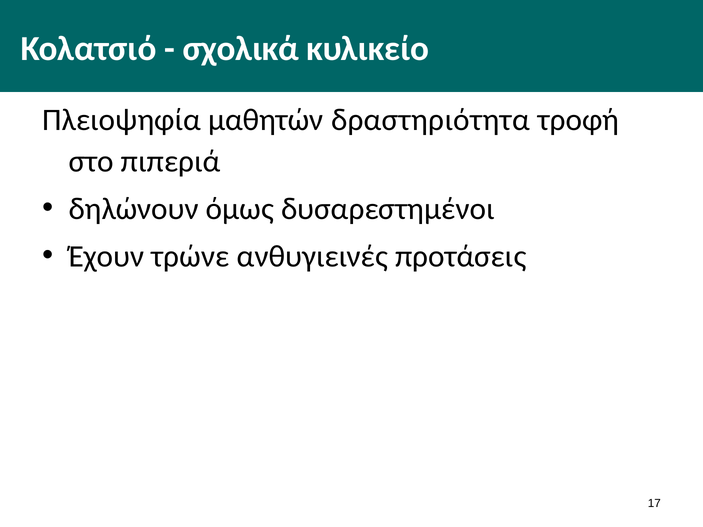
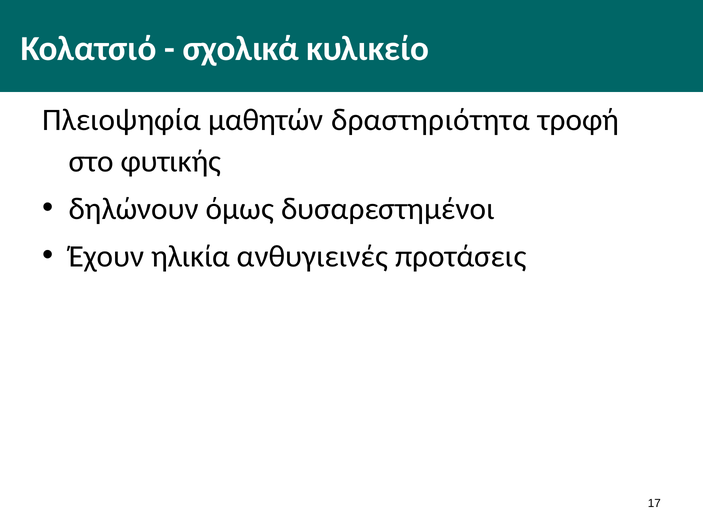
πιπεριά: πιπεριά -> φυτικής
τρώνε: τρώνε -> ηλικία
